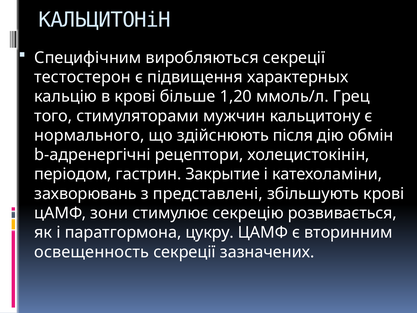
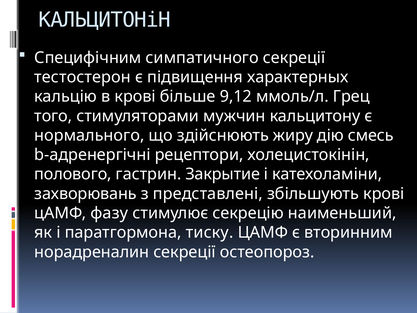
виробляються: виробляються -> симпатичного
1,20: 1,20 -> 9,12
після: після -> жиру
обмін: обмін -> смесь
періодом: періодом -> полового
зони: зони -> фазу
розвивається: розвивається -> наименьший
цукру: цукру -> тиску
освещенность: освещенность -> норадреналин
зазначених: зазначених -> остеопороз
